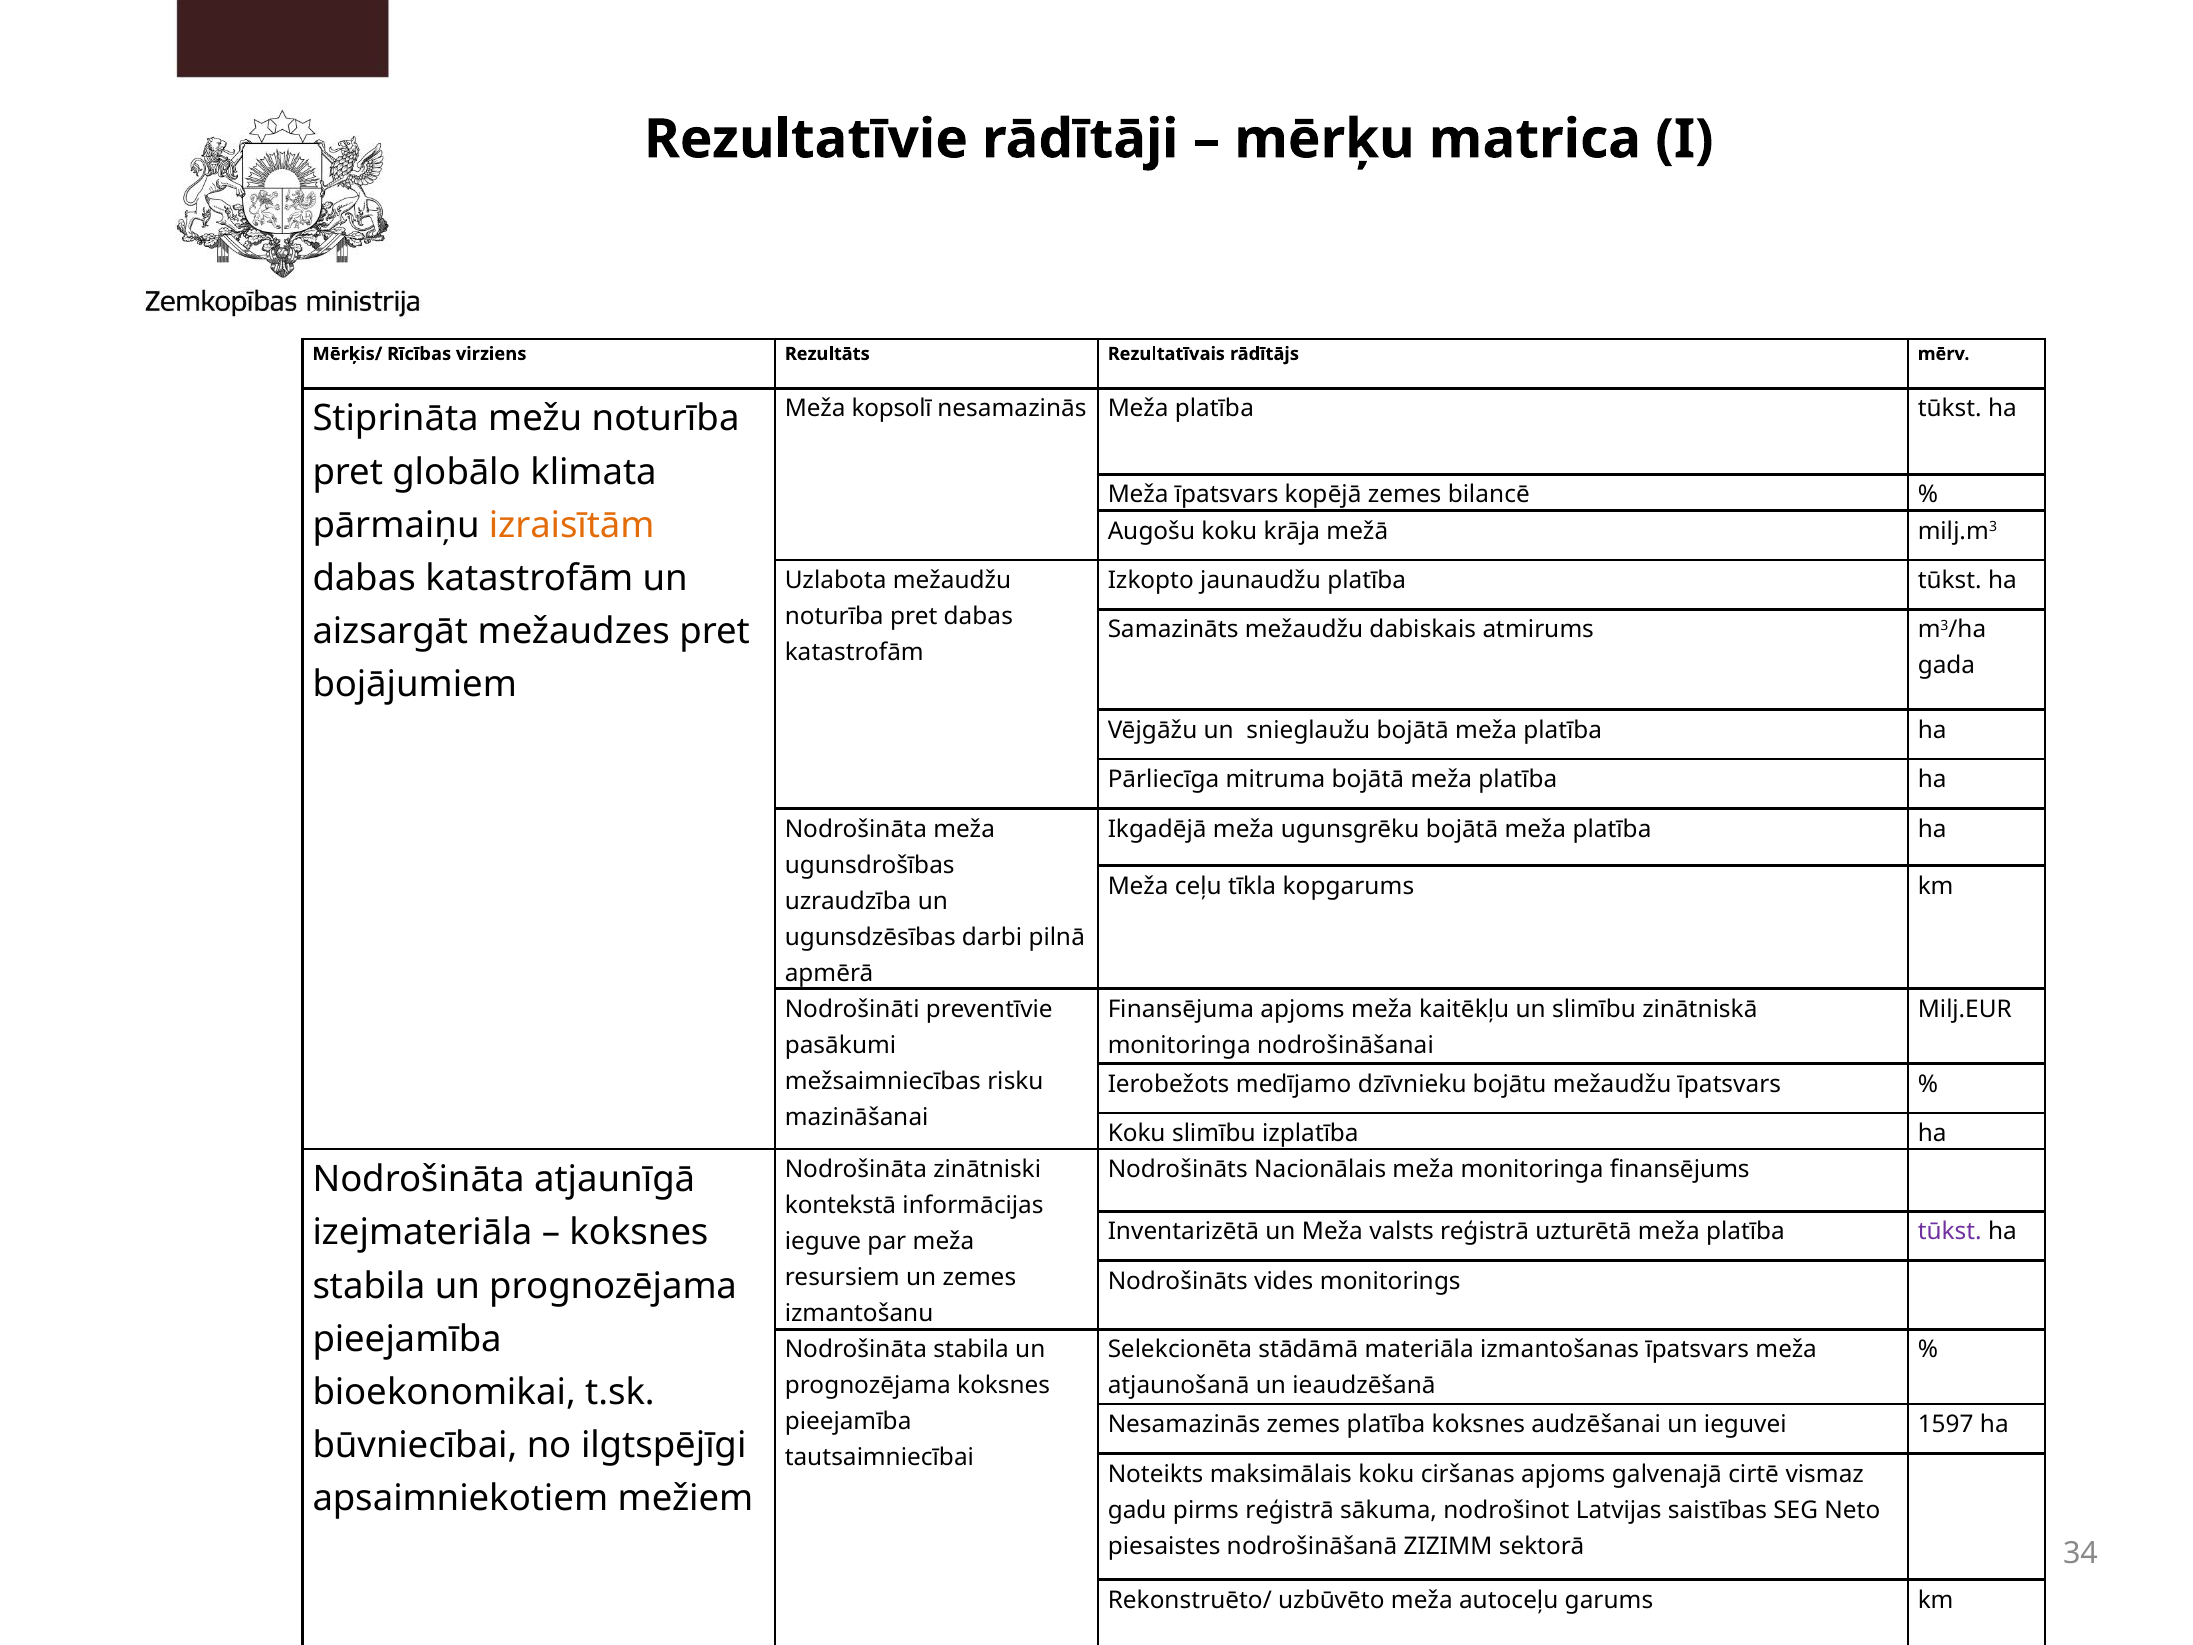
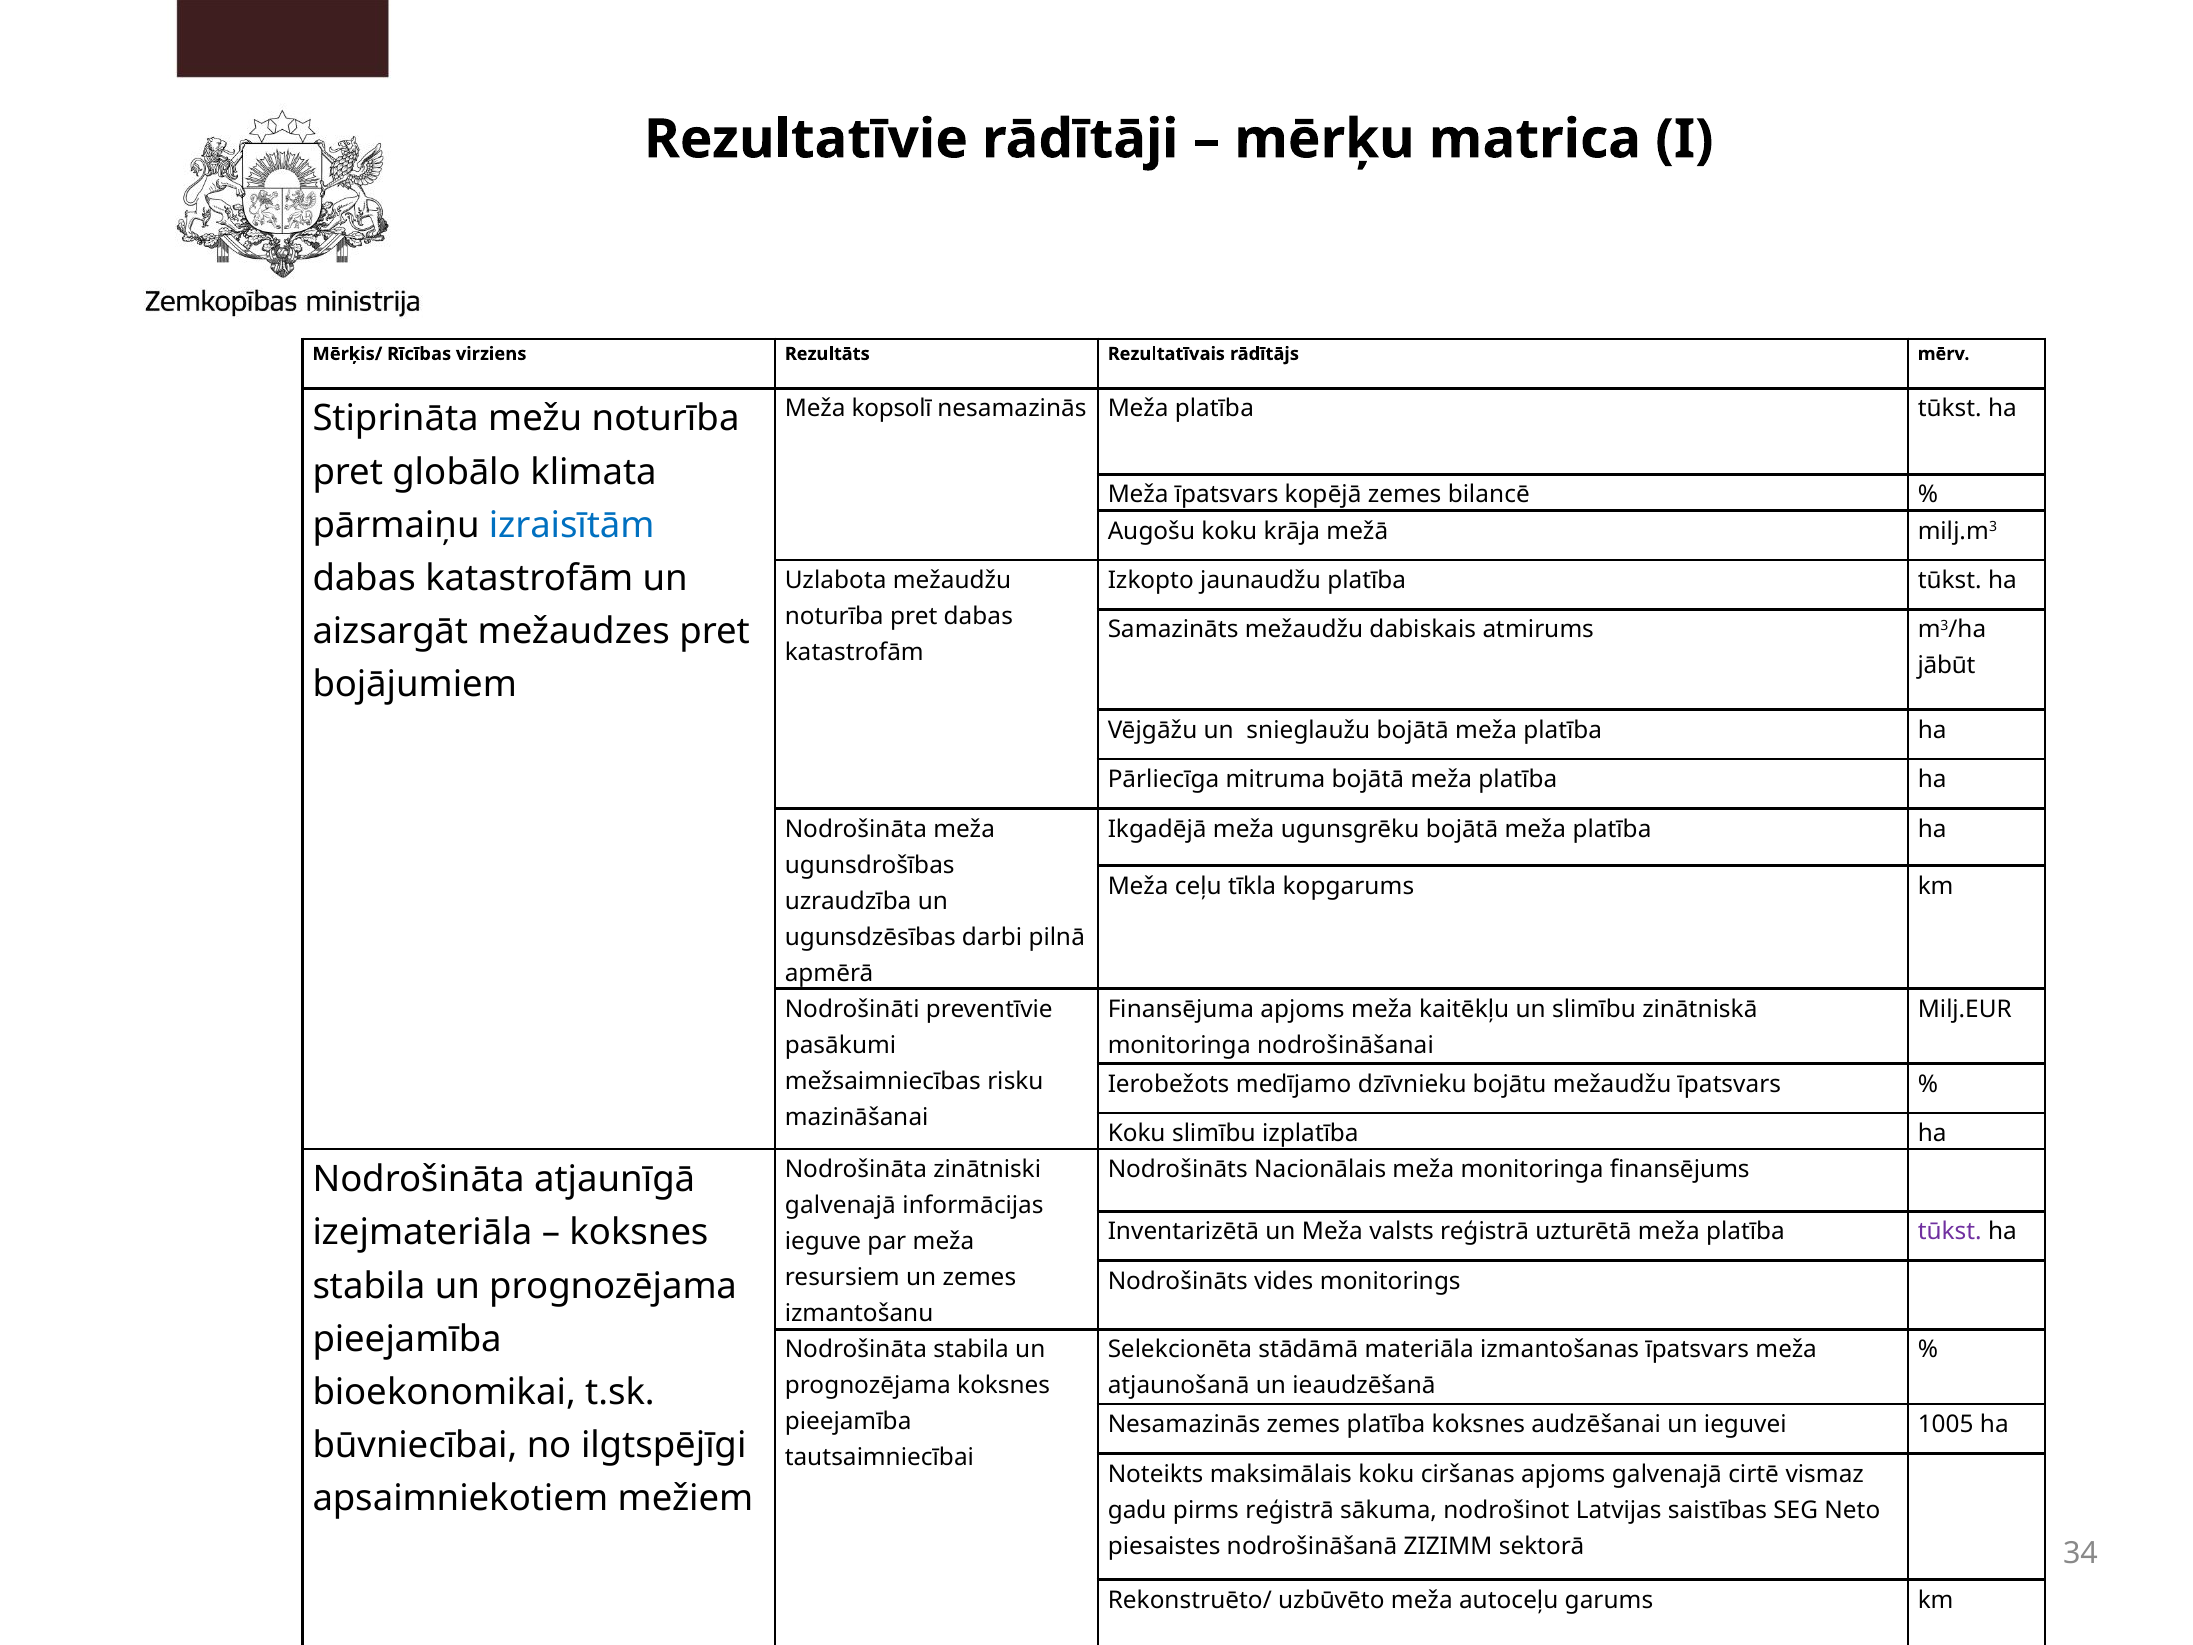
izraisītām colour: orange -> blue
gada: gada -> jābūt
kontekstā at (841, 1206): kontekstā -> galvenajā
1597: 1597 -> 1005
